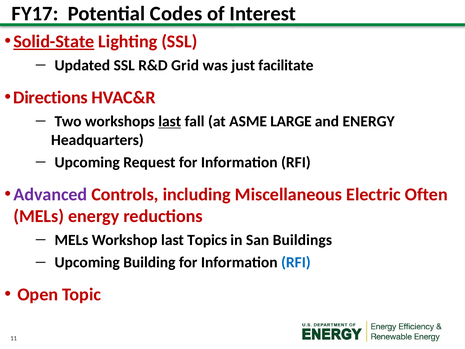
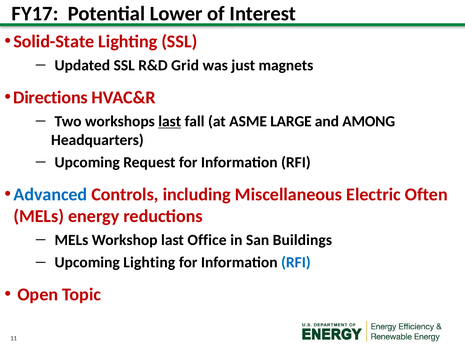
Codes: Codes -> Lower
Solid-State underline: present -> none
facilitate: facilitate -> magnets
and ENERGY: ENERGY -> AMONG
Advanced colour: purple -> blue
Topics: Topics -> Office
Upcoming Building: Building -> Lighting
